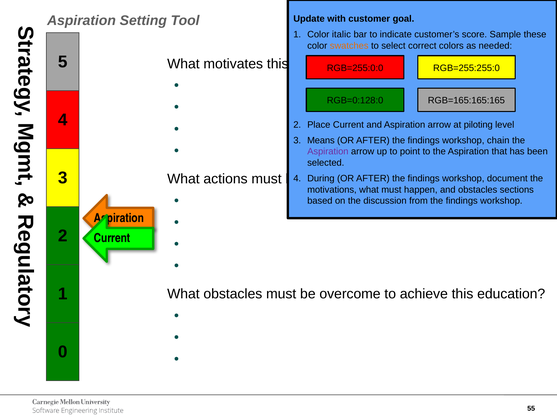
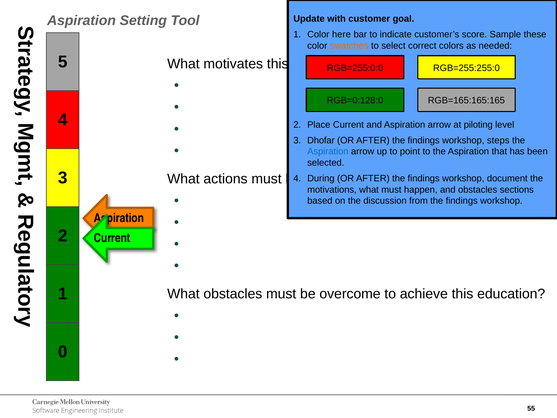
italic: italic -> here
Means: Means -> Dhofar
chain: chain -> steps
Aspiration at (328, 151) colour: purple -> blue
